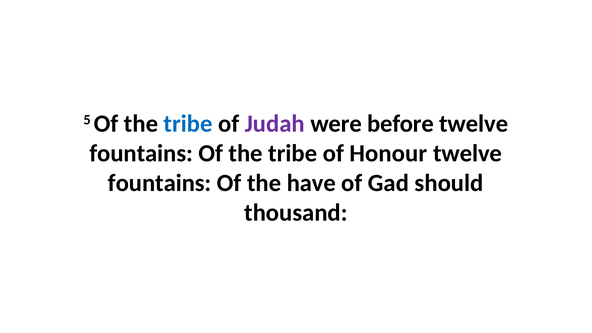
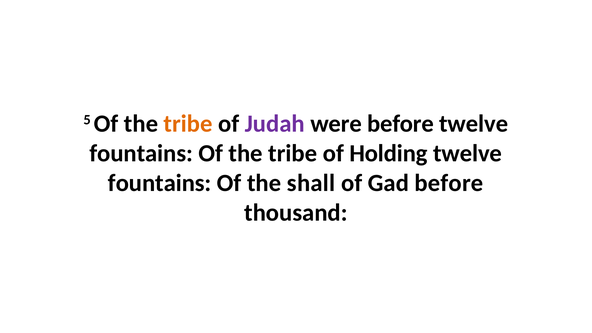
tribe at (188, 124) colour: blue -> orange
Honour: Honour -> Holding
have: have -> shall
Gad should: should -> before
